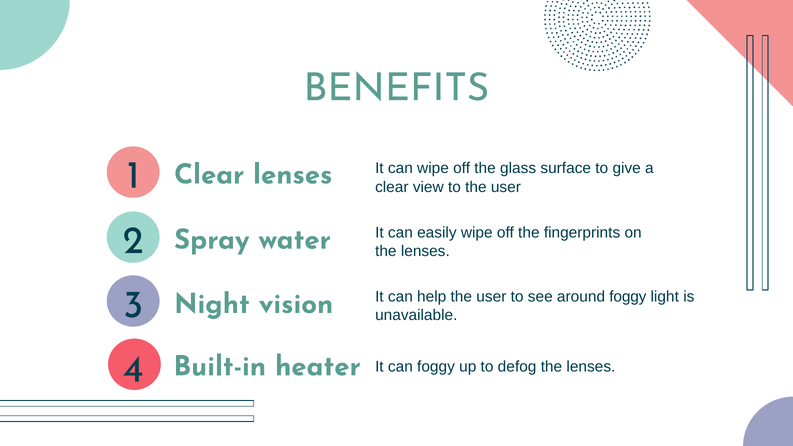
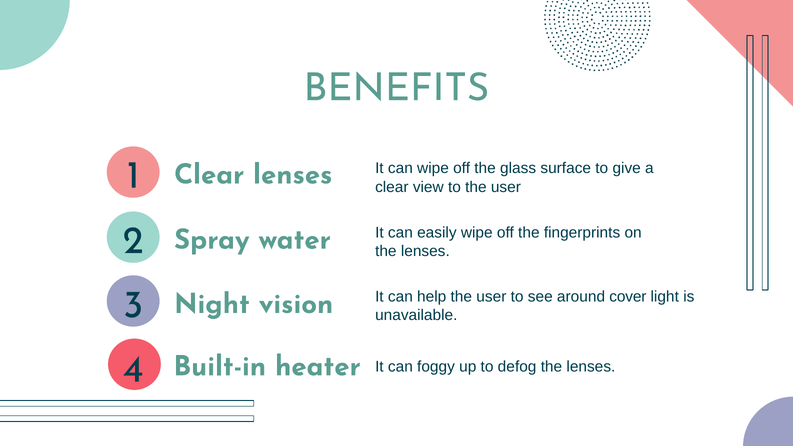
around foggy: foggy -> cover
